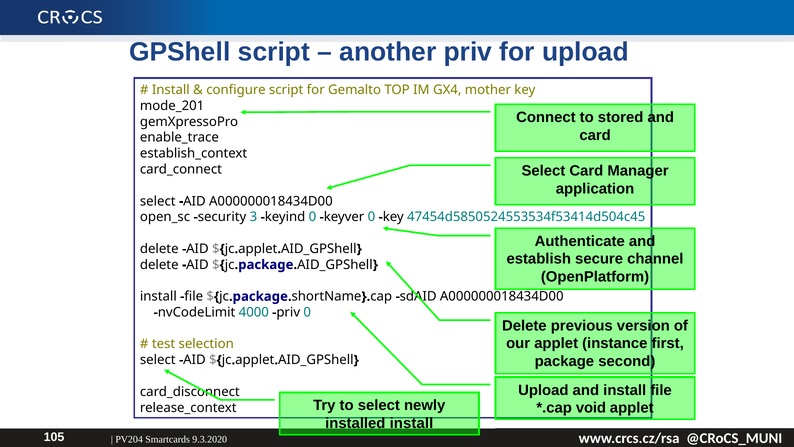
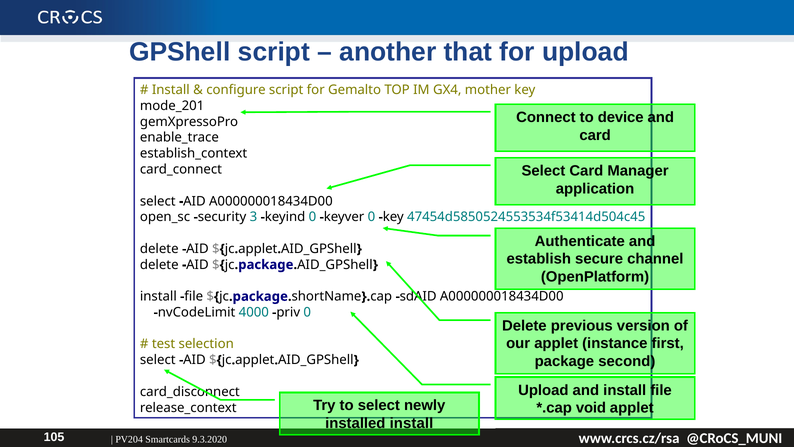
another priv: priv -> that
stored: stored -> device
